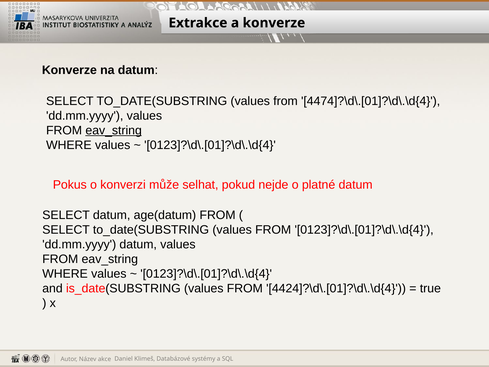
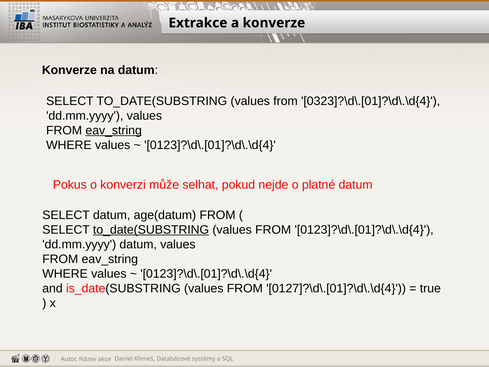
4474]?\d\.[01]?\d\.\d{4: 4474]?\d\.[01]?\d\.\d{4 -> 0323]?\d\.[01]?\d\.\d{4
to_date(SUBSTRING at (151, 230) underline: none -> present
4424]?\d\.[01]?\d\.\d{4: 4424]?\d\.[01]?\d\.\d{4 -> 0127]?\d\.[01]?\d\.\d{4
